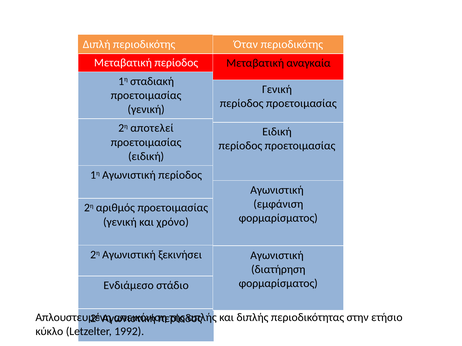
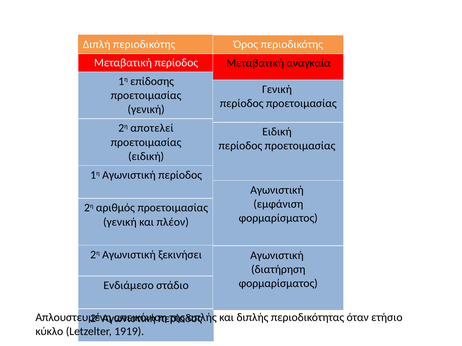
Όταν: Όταν -> Όρος
σταδιακή: σταδιακή -> επίδοσης
χρόνο: χρόνο -> πλέον
στην: στην -> όταν
1992: 1992 -> 1919
